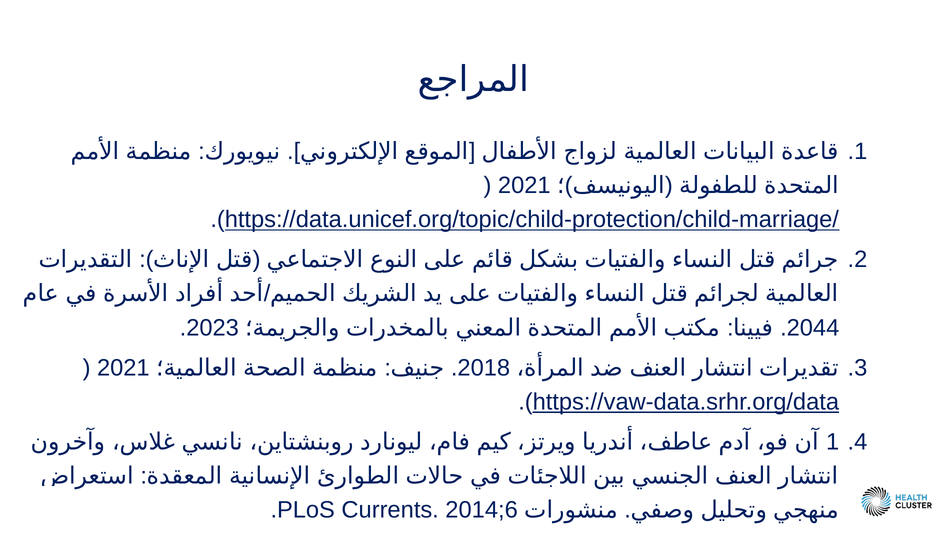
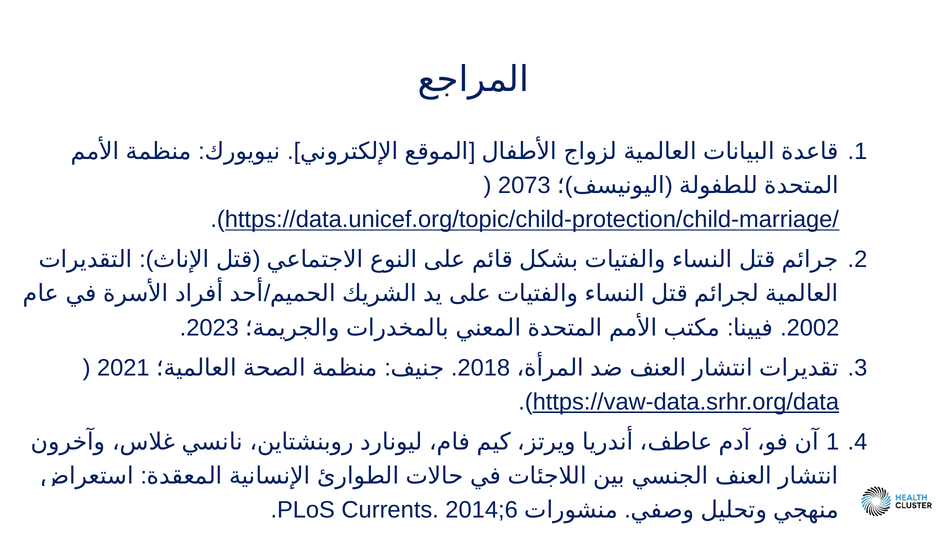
2021 at (524, 185): 2021 -> 2073
2044: 2044 -> 2002
